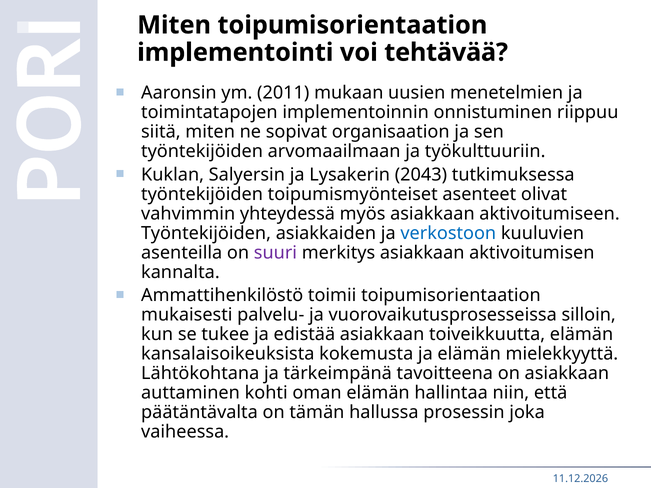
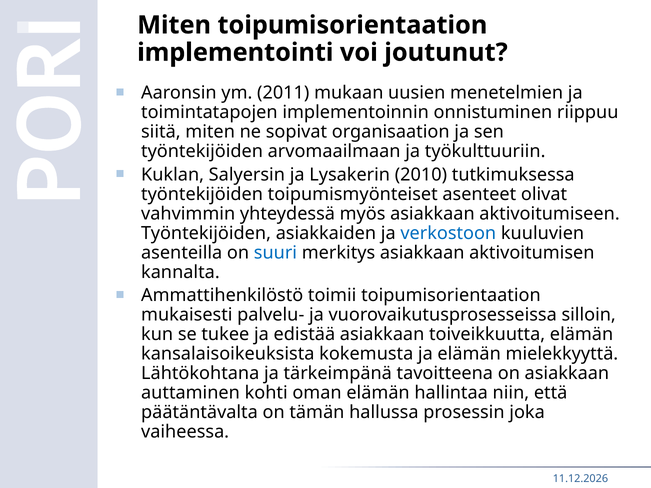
tehtävää: tehtävää -> joutunut
2043: 2043 -> 2010
suuri colour: purple -> blue
